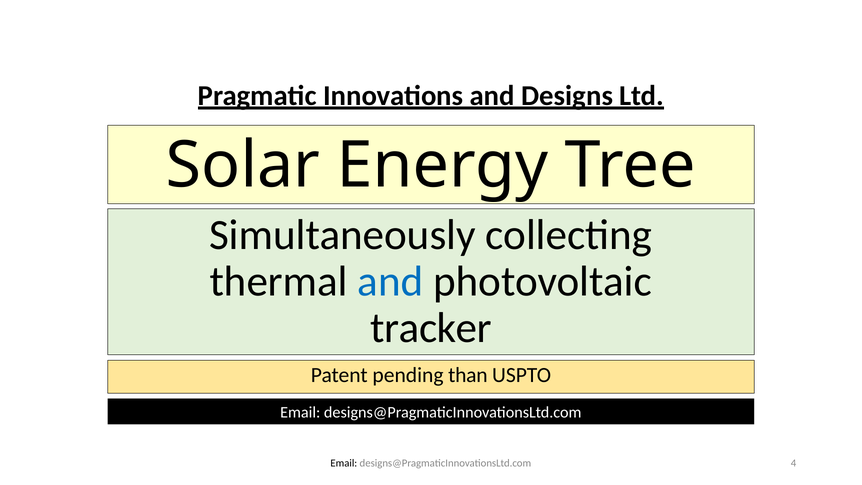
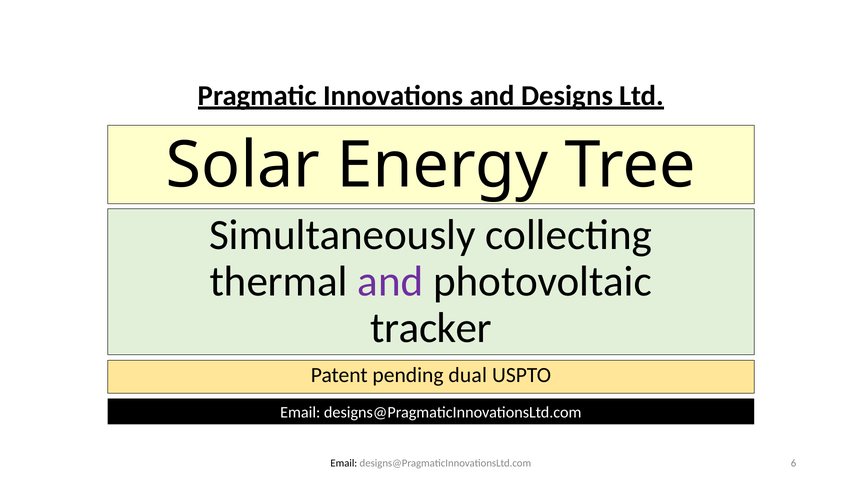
and at (390, 281) colour: blue -> purple
than: than -> dual
4: 4 -> 6
